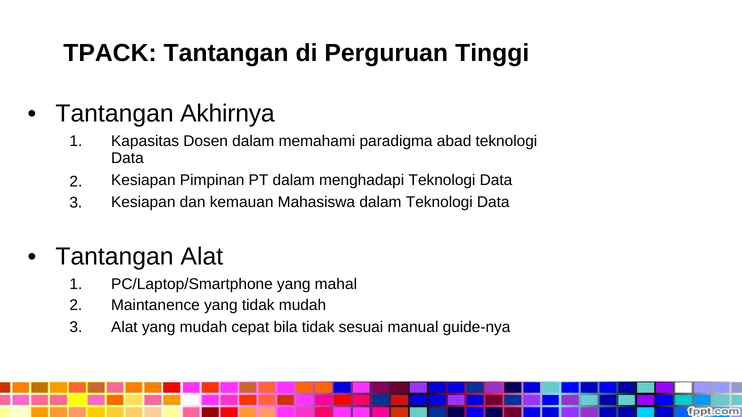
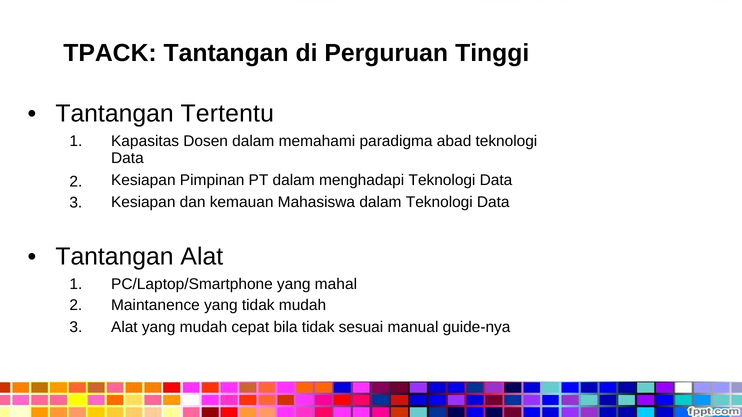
Akhirnya: Akhirnya -> Tertentu
